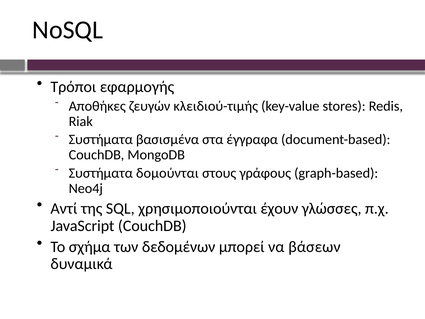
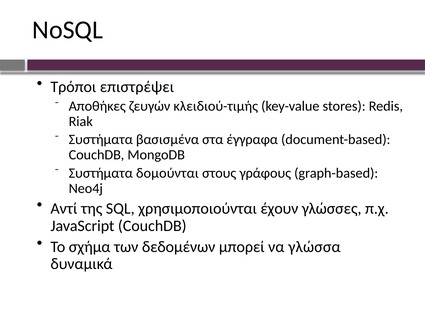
εφαρμογής: εφαρμογής -> επιστρέψει
βάσεων: βάσεων -> γλώσσα
